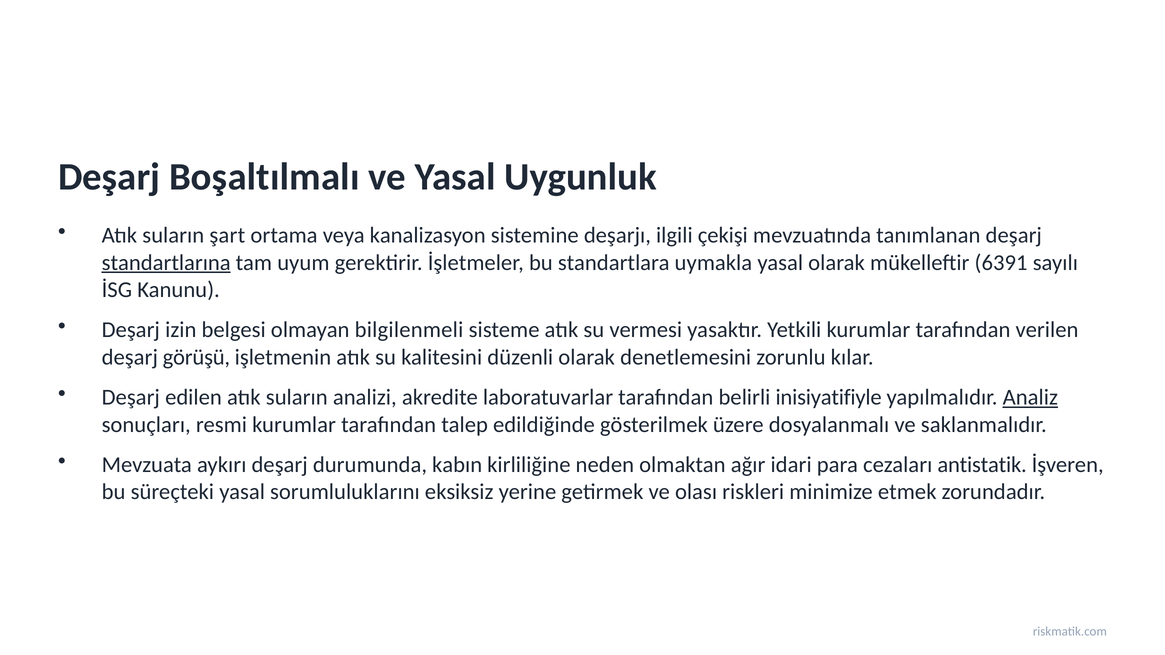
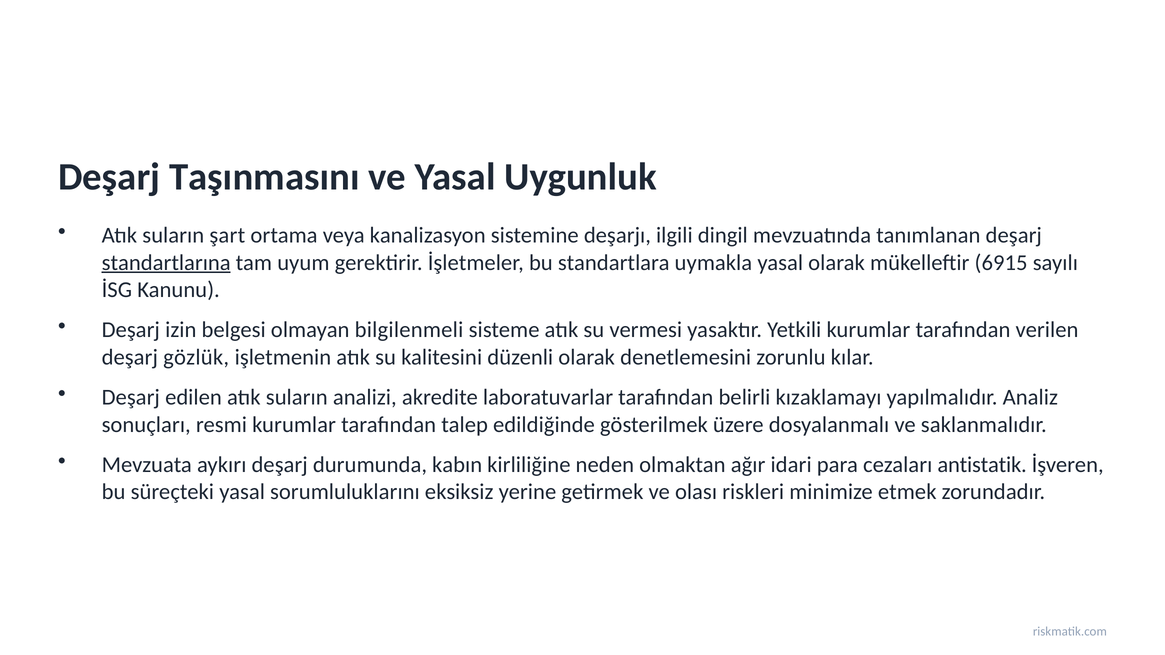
Boşaltılmalı: Boşaltılmalı -> Taşınmasını
çekişi: çekişi -> dingil
6391: 6391 -> 6915
görüşü: görüşü -> gözlük
inisiyatifiyle: inisiyatifiyle -> kızaklamayı
Analiz underline: present -> none
